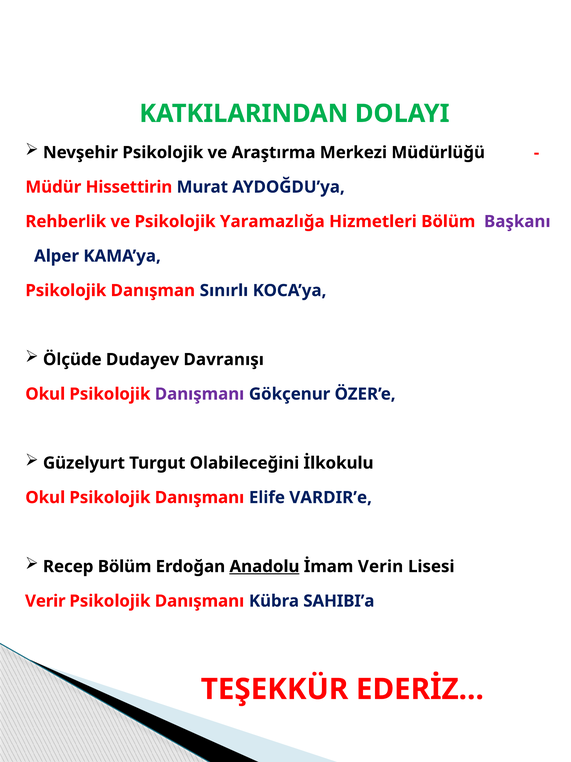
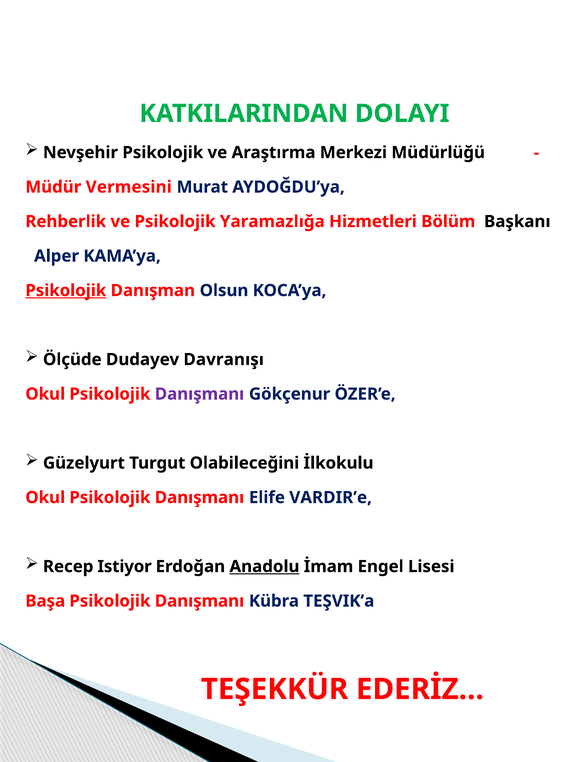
Hissettirin: Hissettirin -> Vermesini
Başkanı colour: purple -> black
Psikolojik at (66, 290) underline: none -> present
Sınırlı: Sınırlı -> Olsun
Recep Bölüm: Bölüm -> Istiyor
Verin: Verin -> Engel
Verir: Verir -> Başa
SAHIBI’a: SAHIBI’a -> TEŞVIK’a
